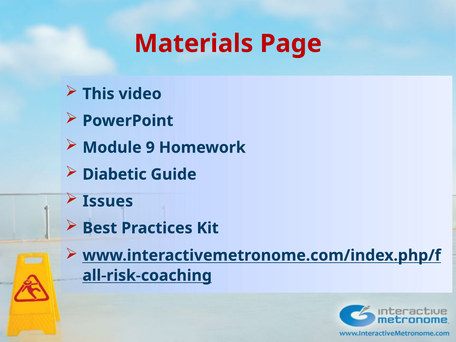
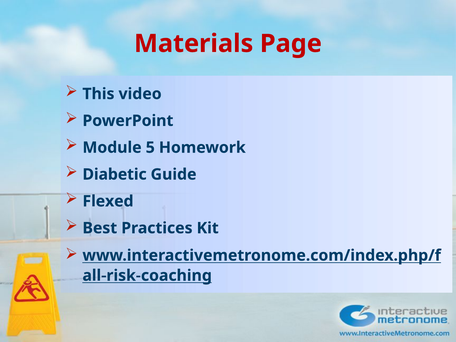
9: 9 -> 5
Issues: Issues -> Flexed
